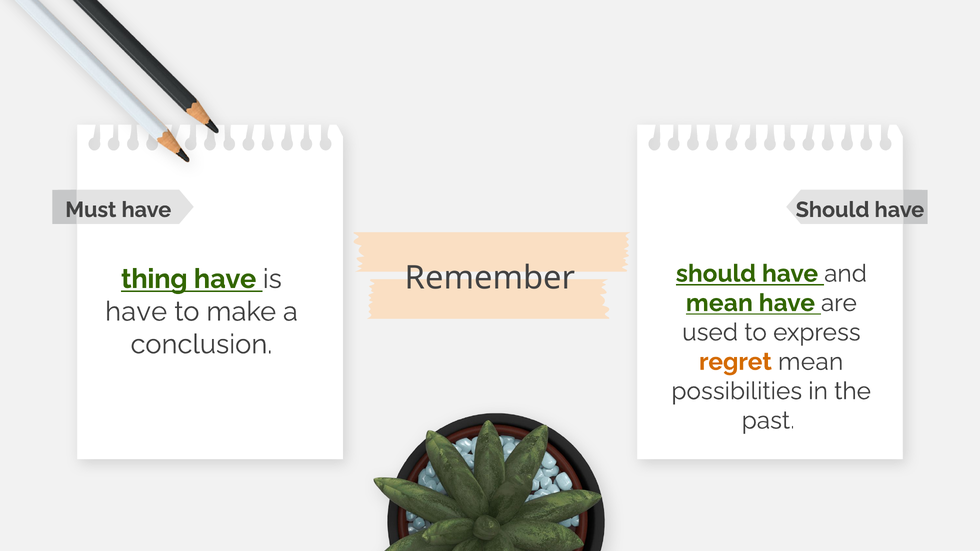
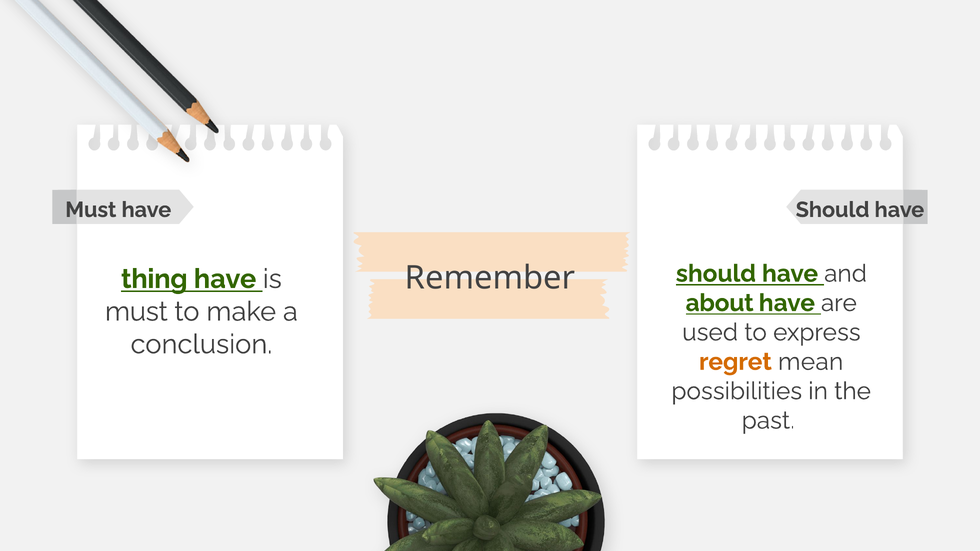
mean at (719, 303): mean -> about
have at (136, 312): have -> must
